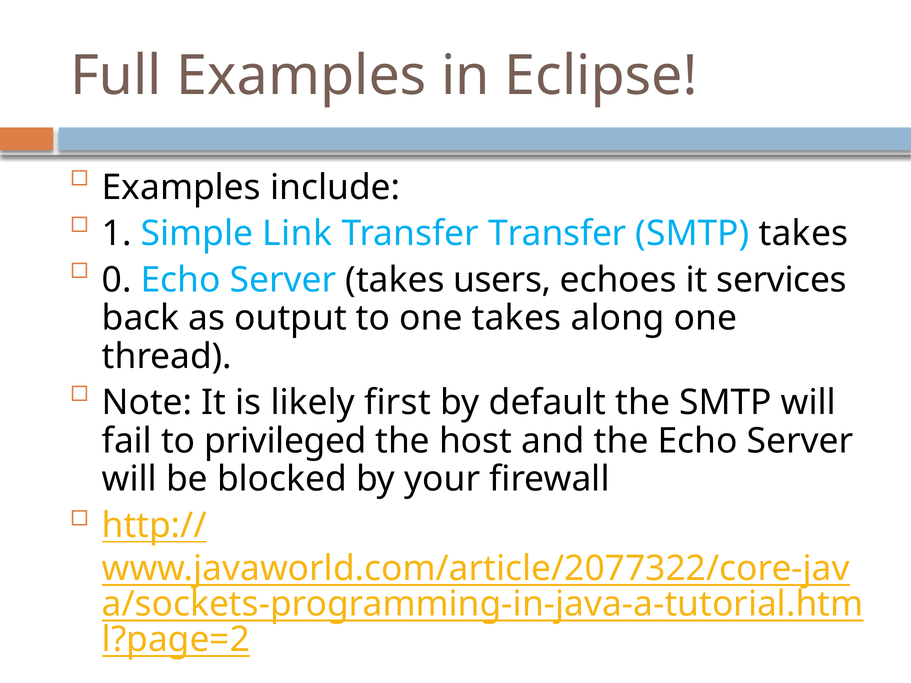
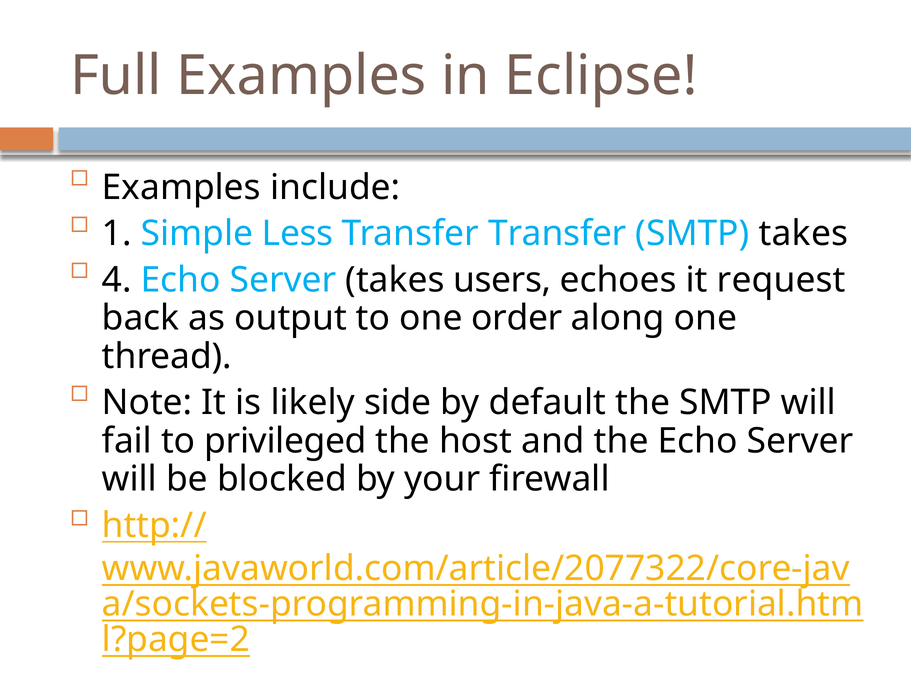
Link: Link -> Less
0: 0 -> 4
services: services -> request
one takes: takes -> order
first: first -> side
